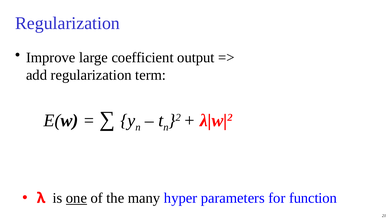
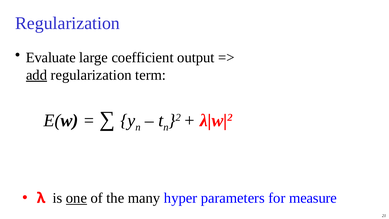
Improve: Improve -> Evaluate
add underline: none -> present
function: function -> measure
